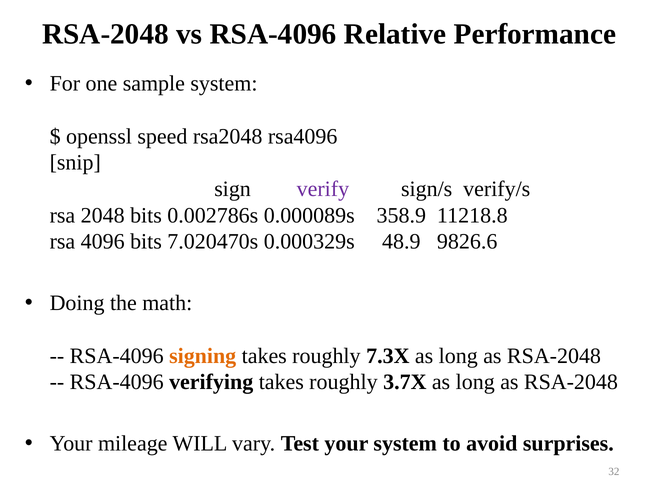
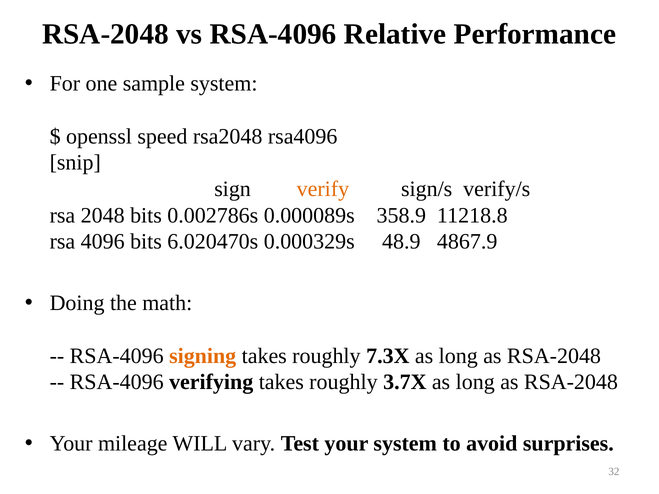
verify colour: purple -> orange
7.020470s: 7.020470s -> 6.020470s
9826.6: 9826.6 -> 4867.9
